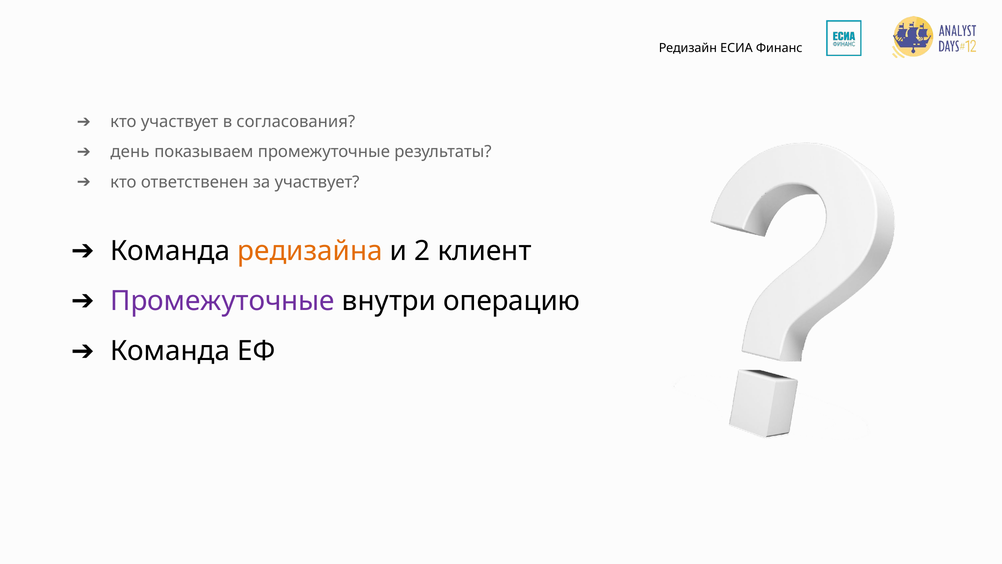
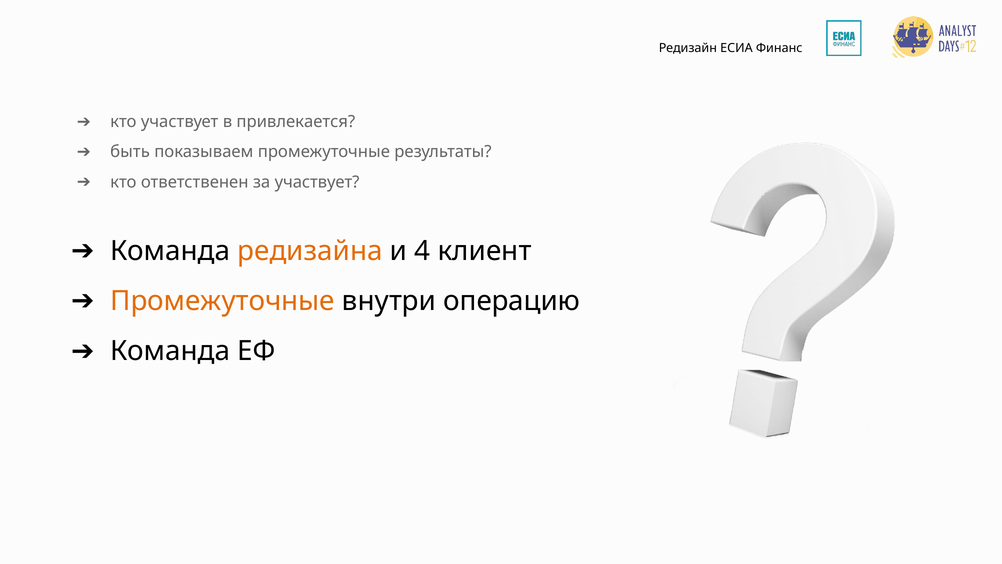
согласования: согласования -> привлекается
день: день -> быть
2: 2 -> 4
Промежуточные at (222, 301) colour: purple -> orange
